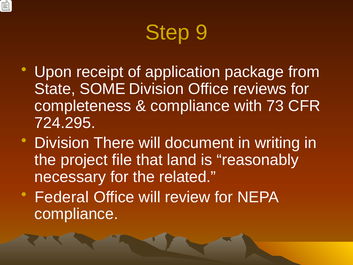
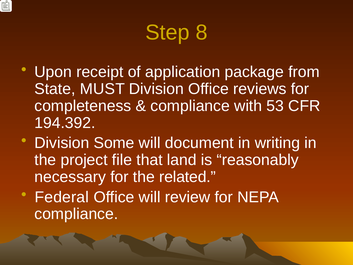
9: 9 -> 8
SOME: SOME -> MUST
73: 73 -> 53
724.295: 724.295 -> 194.392
There: There -> Some
